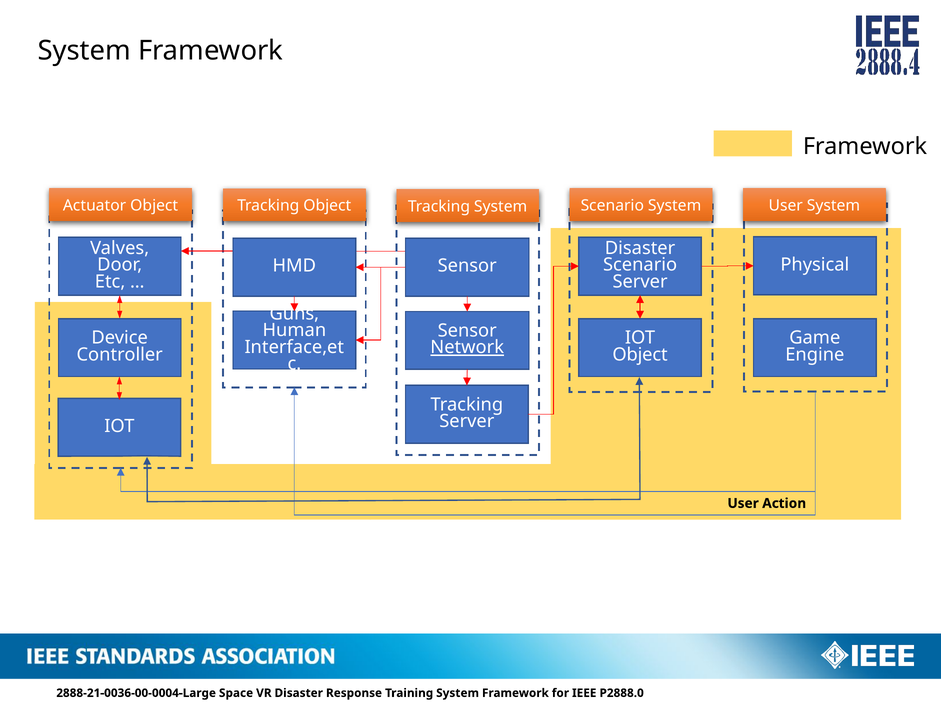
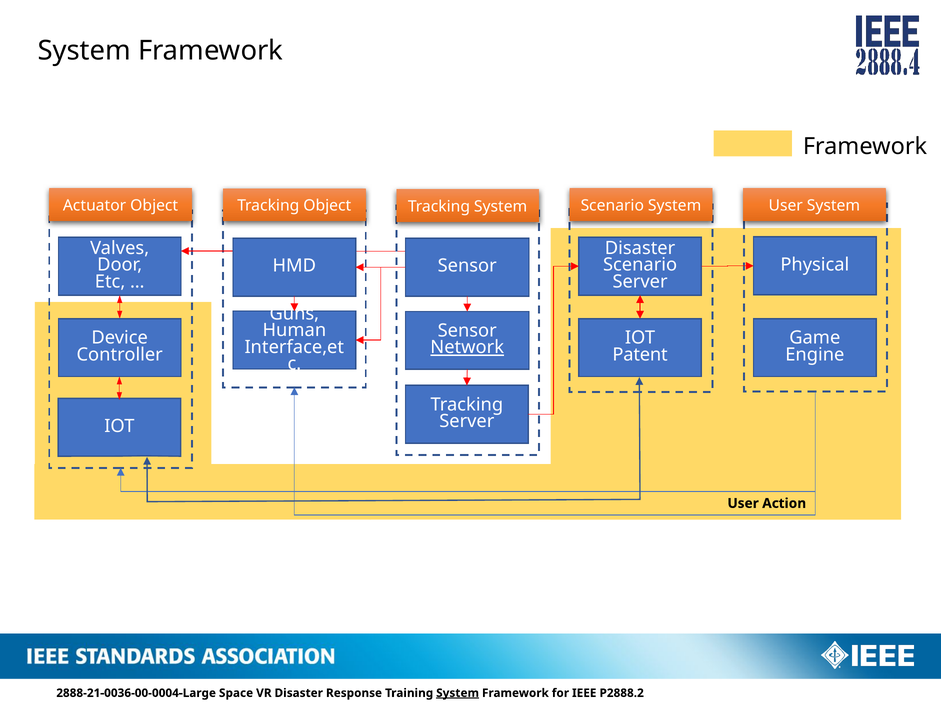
Object at (640, 354): Object -> Patent
System at (458, 693) underline: none -> present
P2888.0: P2888.0 -> P2888.2
